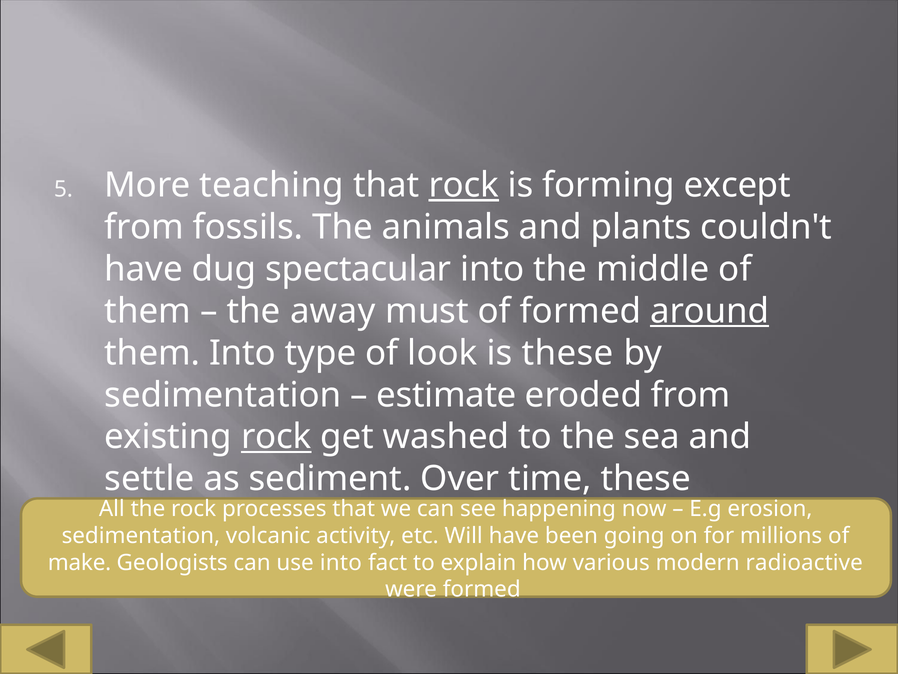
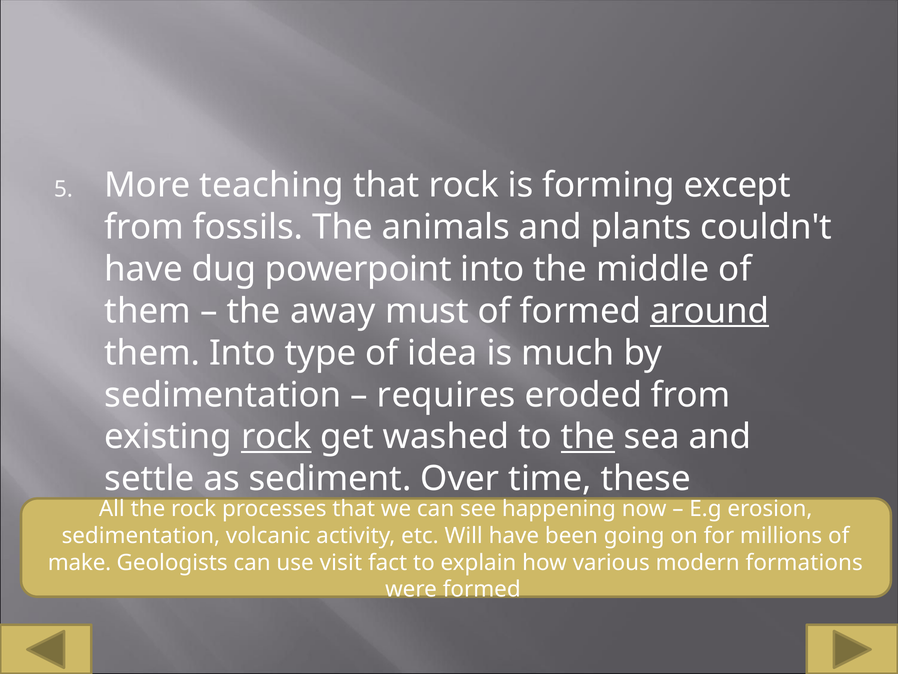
rock at (464, 185) underline: present -> none
spectacular: spectacular -> powerpoint
look: look -> idea
is these: these -> much
estimate: estimate -> requires
the at (588, 437) underline: none -> present
use into: into -> visit
radioactive: radioactive -> formations
